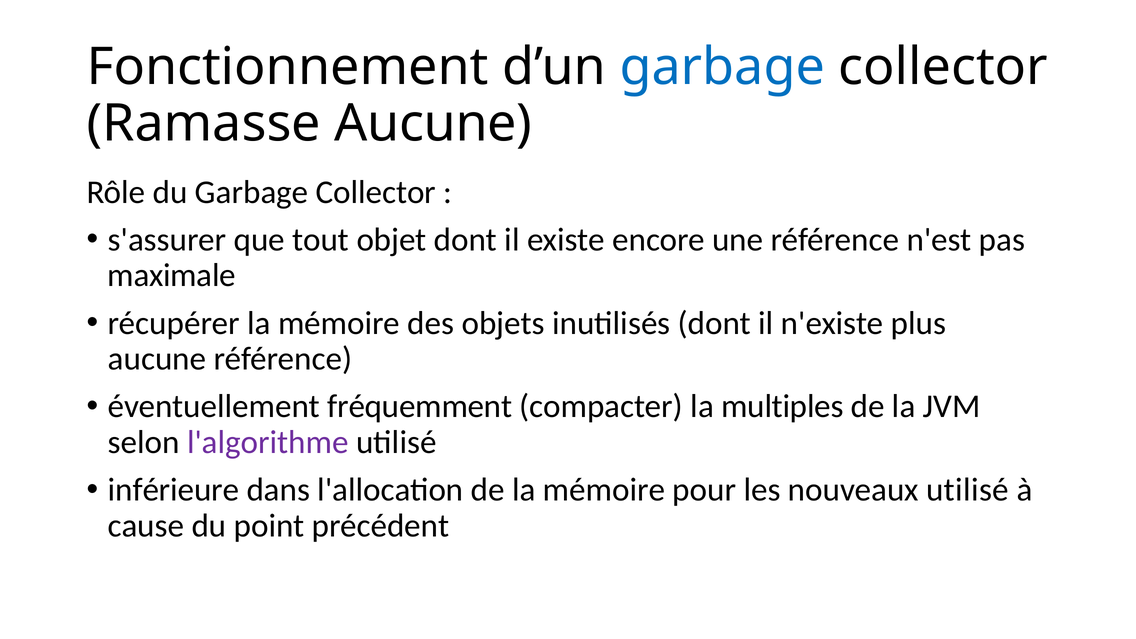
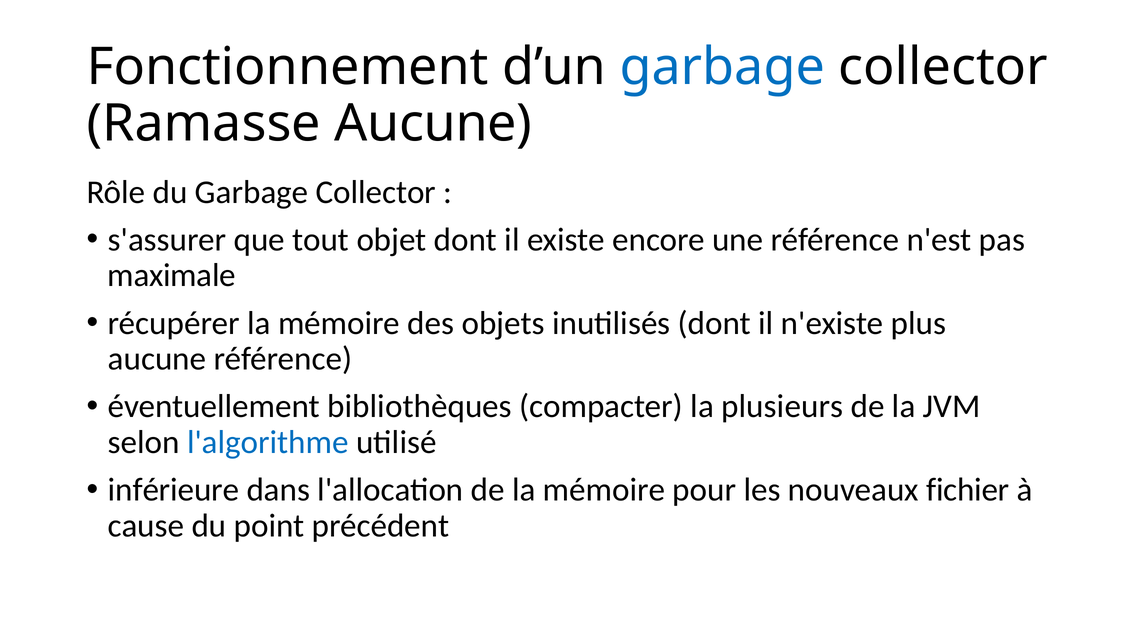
fréquemment: fréquemment -> bibliothèques
multiples: multiples -> plusieurs
l'algorithme colour: purple -> blue
nouveaux utilisé: utilisé -> fichier
